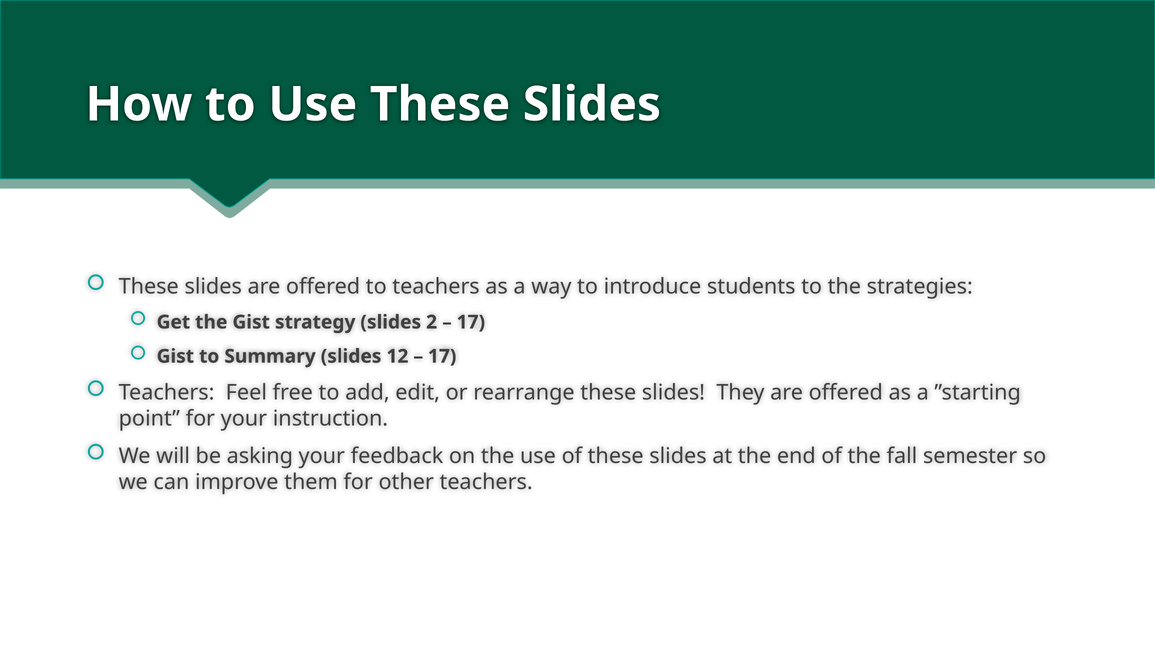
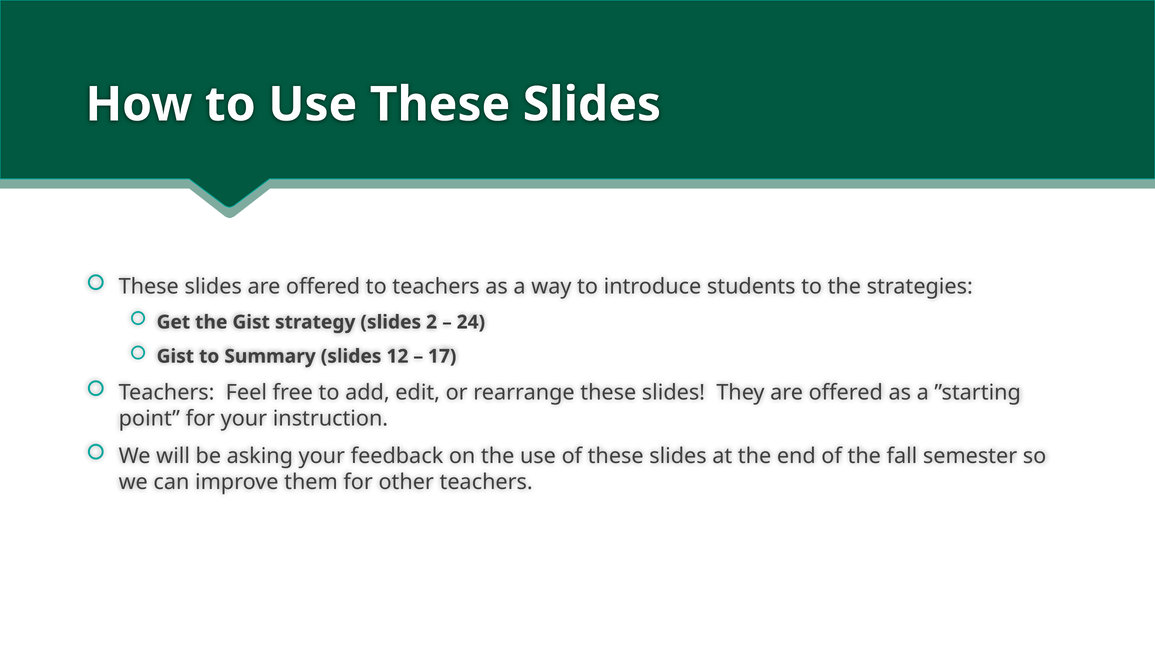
17 at (471, 322): 17 -> 24
